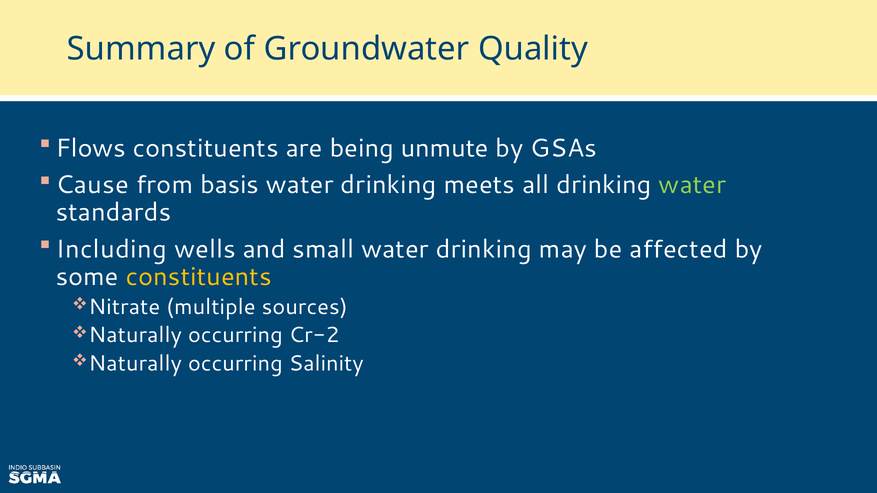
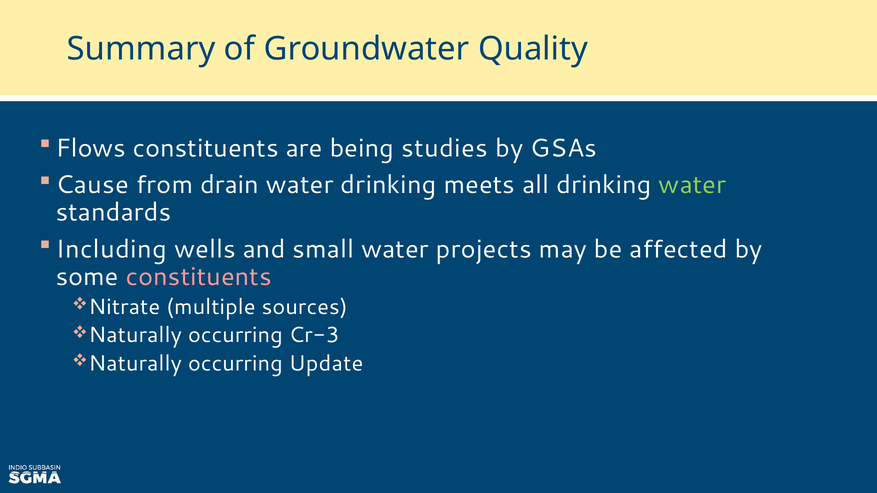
unmute: unmute -> studies
basis: basis -> drain
small water drinking: drinking -> projects
constituents at (199, 277) colour: yellow -> pink
Cr-2: Cr-2 -> Cr-3
Salinity: Salinity -> Update
